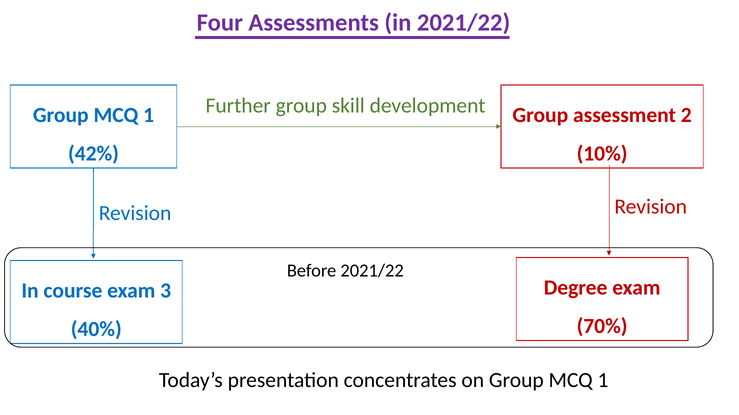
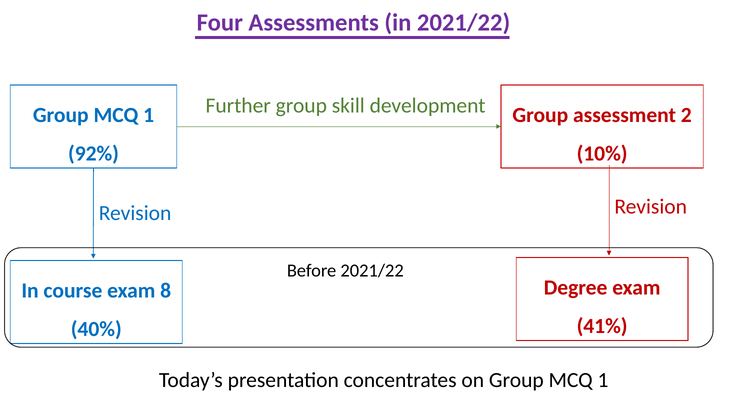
42%: 42% -> 92%
3: 3 -> 8
70%: 70% -> 41%
